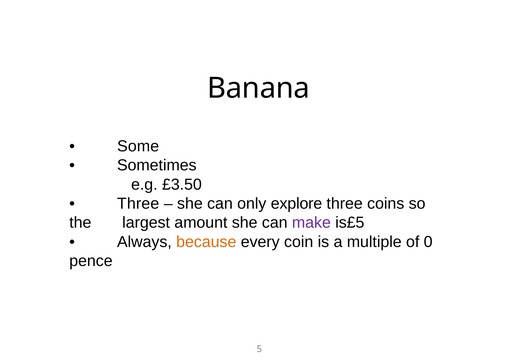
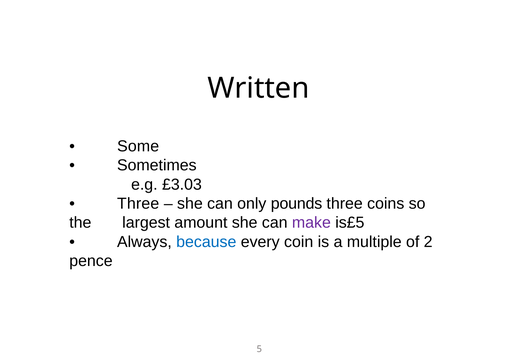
Banana: Banana -> Written
£3.50: £3.50 -> £3.03
explore: explore -> pounds
because colour: orange -> blue
0: 0 -> 2
